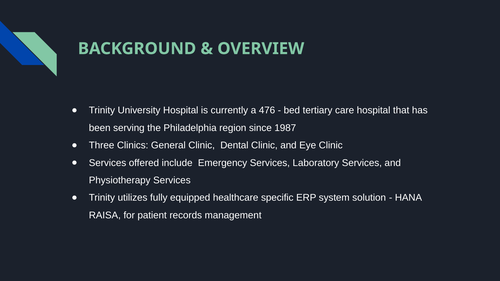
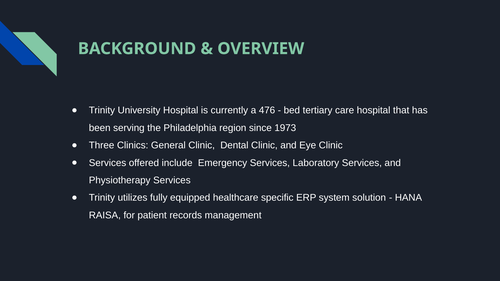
1987: 1987 -> 1973
